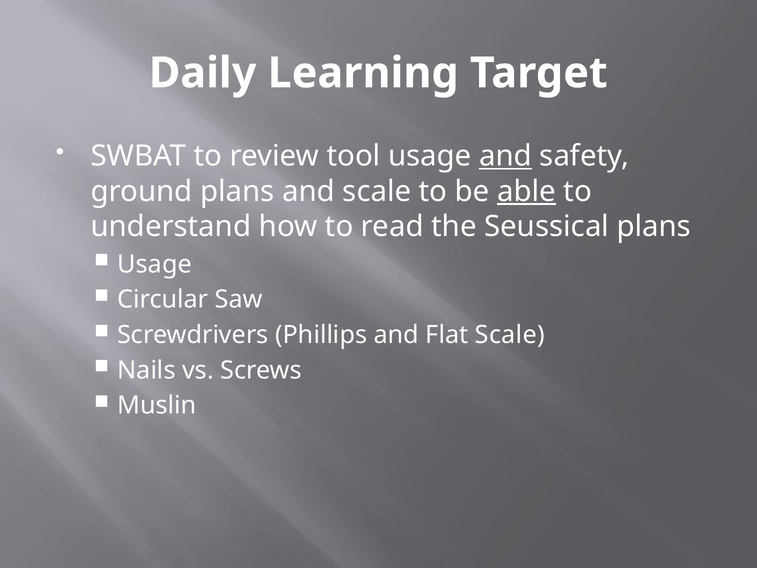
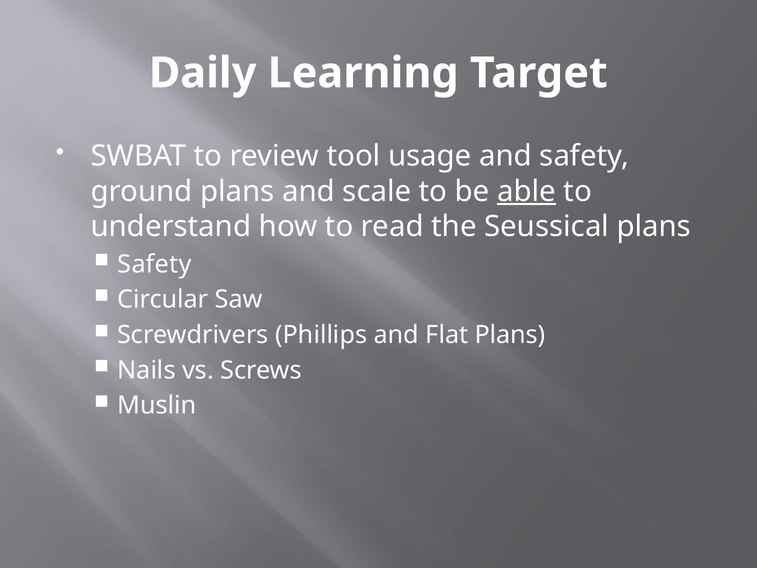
and at (506, 156) underline: present -> none
Usage at (155, 264): Usage -> Safety
Flat Scale: Scale -> Plans
